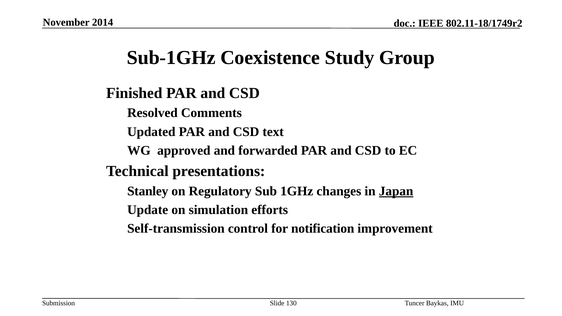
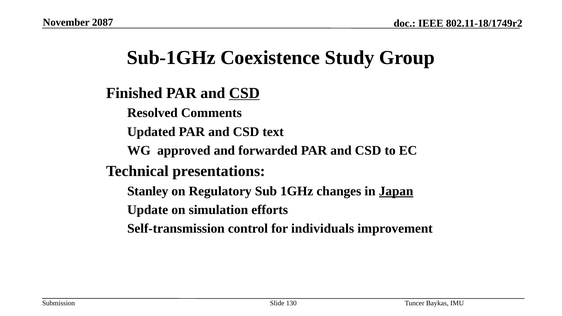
2014: 2014 -> 2087
CSD at (244, 93) underline: none -> present
notification: notification -> individuals
